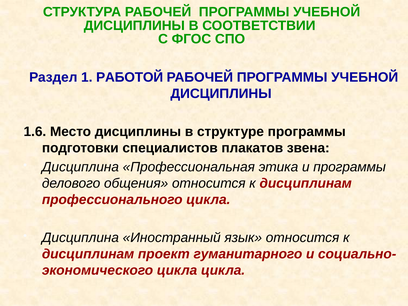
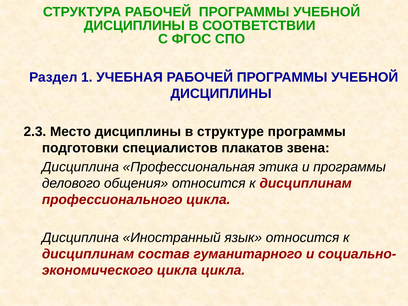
РАБОТОЙ: РАБОТОЙ -> УЧЕБНАЯ
1.6: 1.6 -> 2.3
проект: проект -> состав
